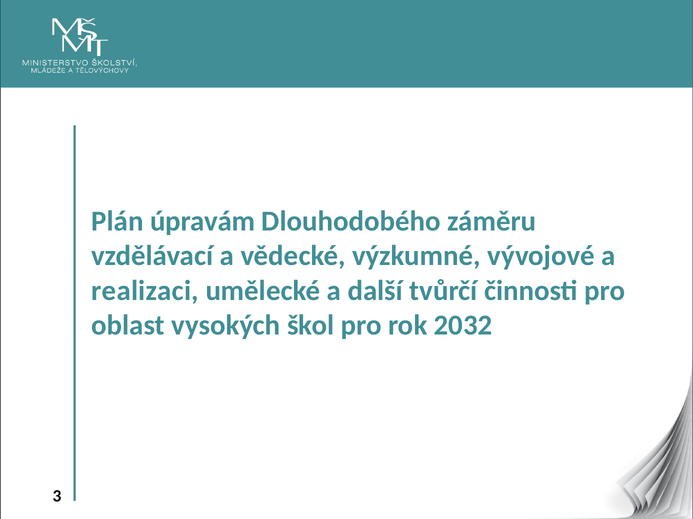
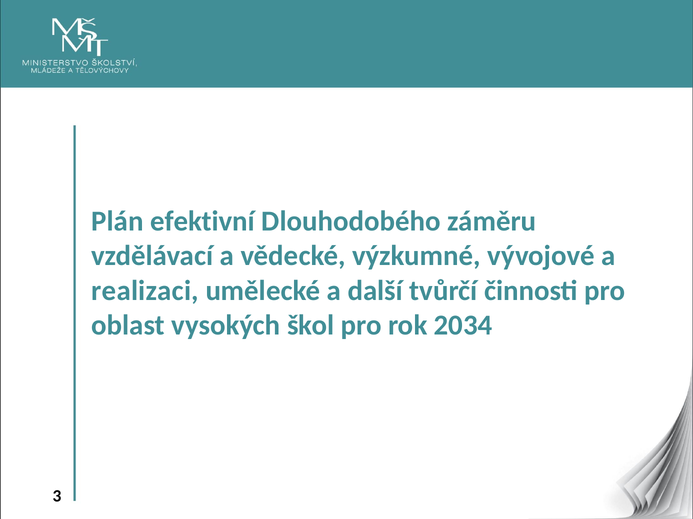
úpravám: úpravám -> efektivní
2032: 2032 -> 2034
